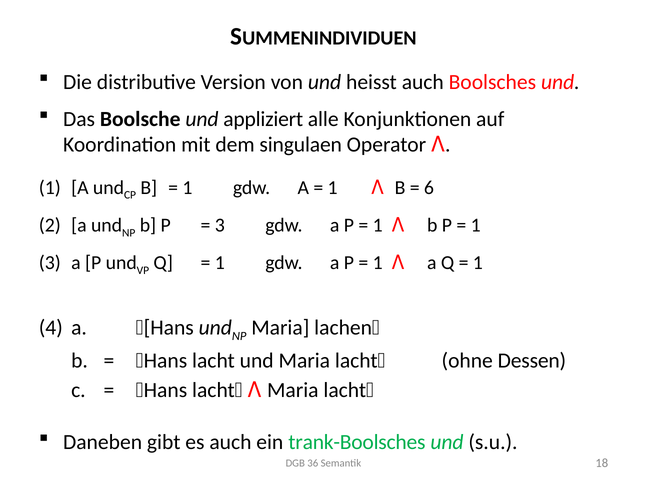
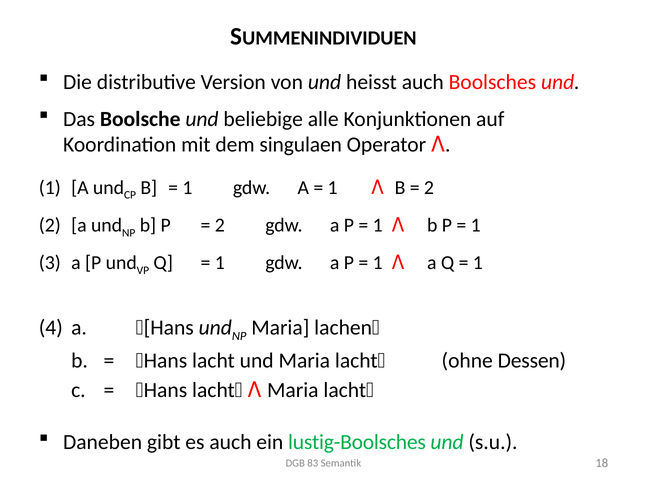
appliziert: appliziert -> beliebige
6 at (429, 188): 6 -> 2
3 at (220, 225): 3 -> 2
trank-Boolsches: trank-Boolsches -> lustig-Boolsches
36: 36 -> 83
